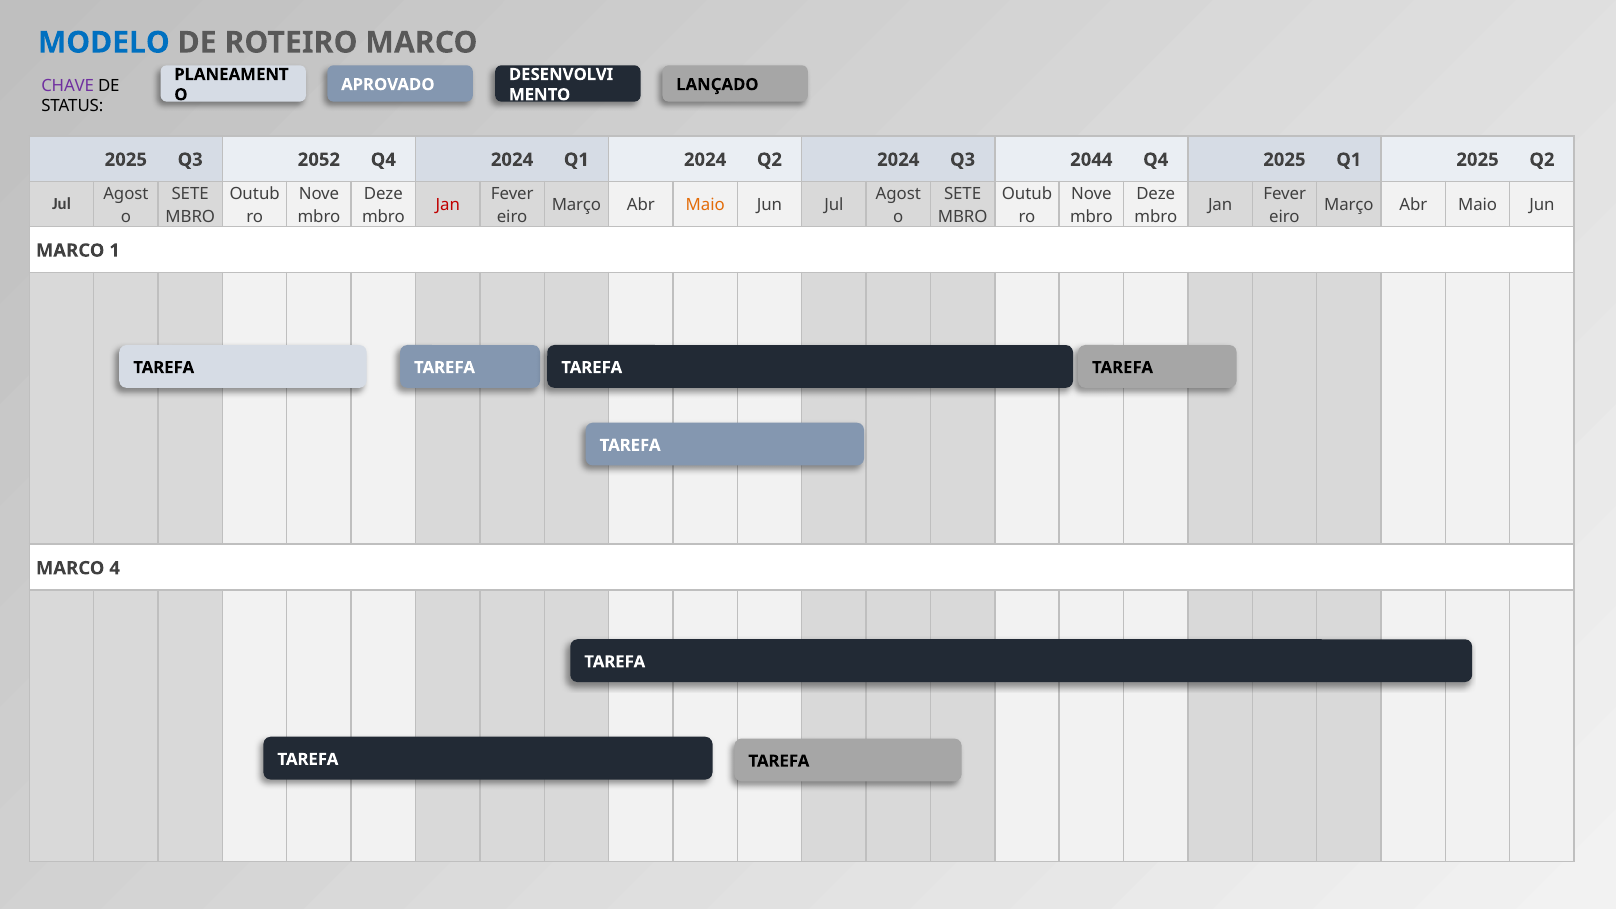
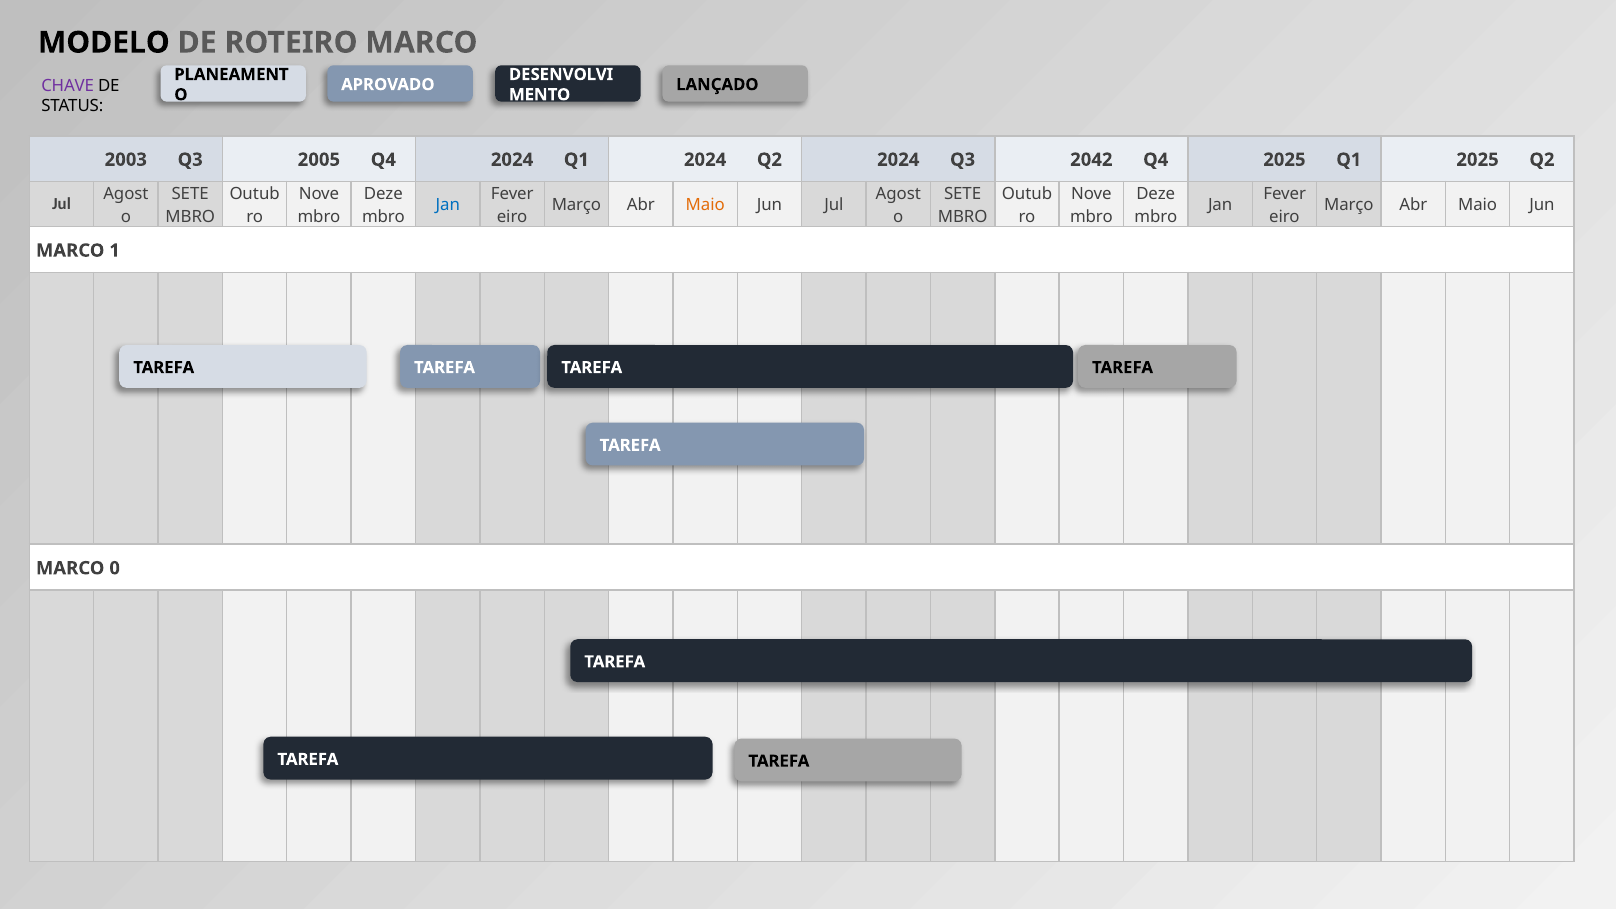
MODELO colour: blue -> black
2025 at (126, 160): 2025 -> 2003
2052: 2052 -> 2005
2044: 2044 -> 2042
Jan at (448, 205) colour: red -> blue
4: 4 -> 0
